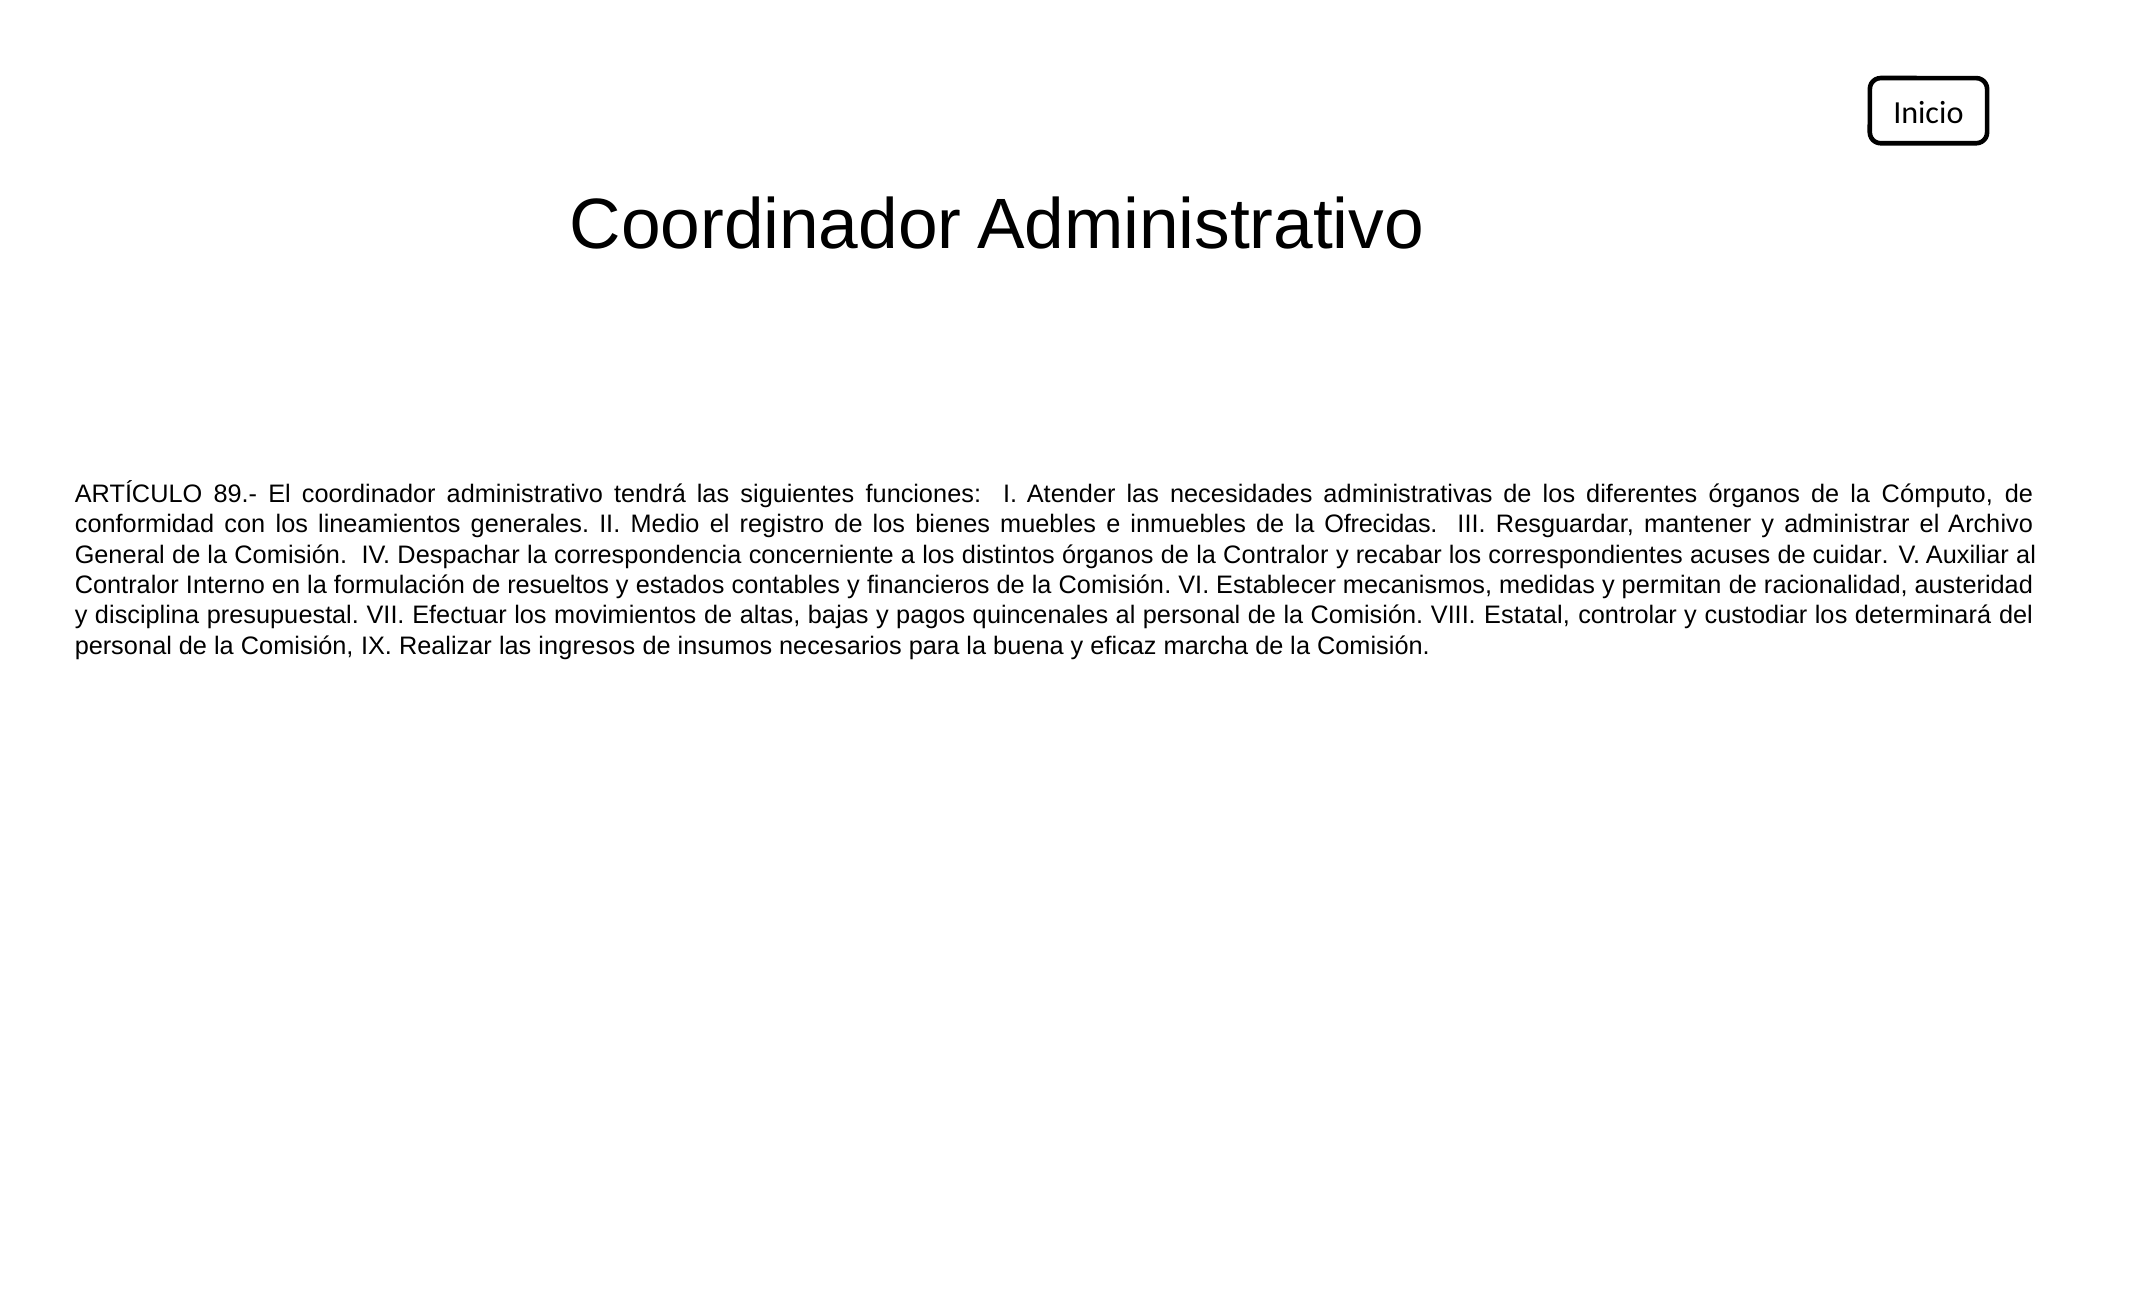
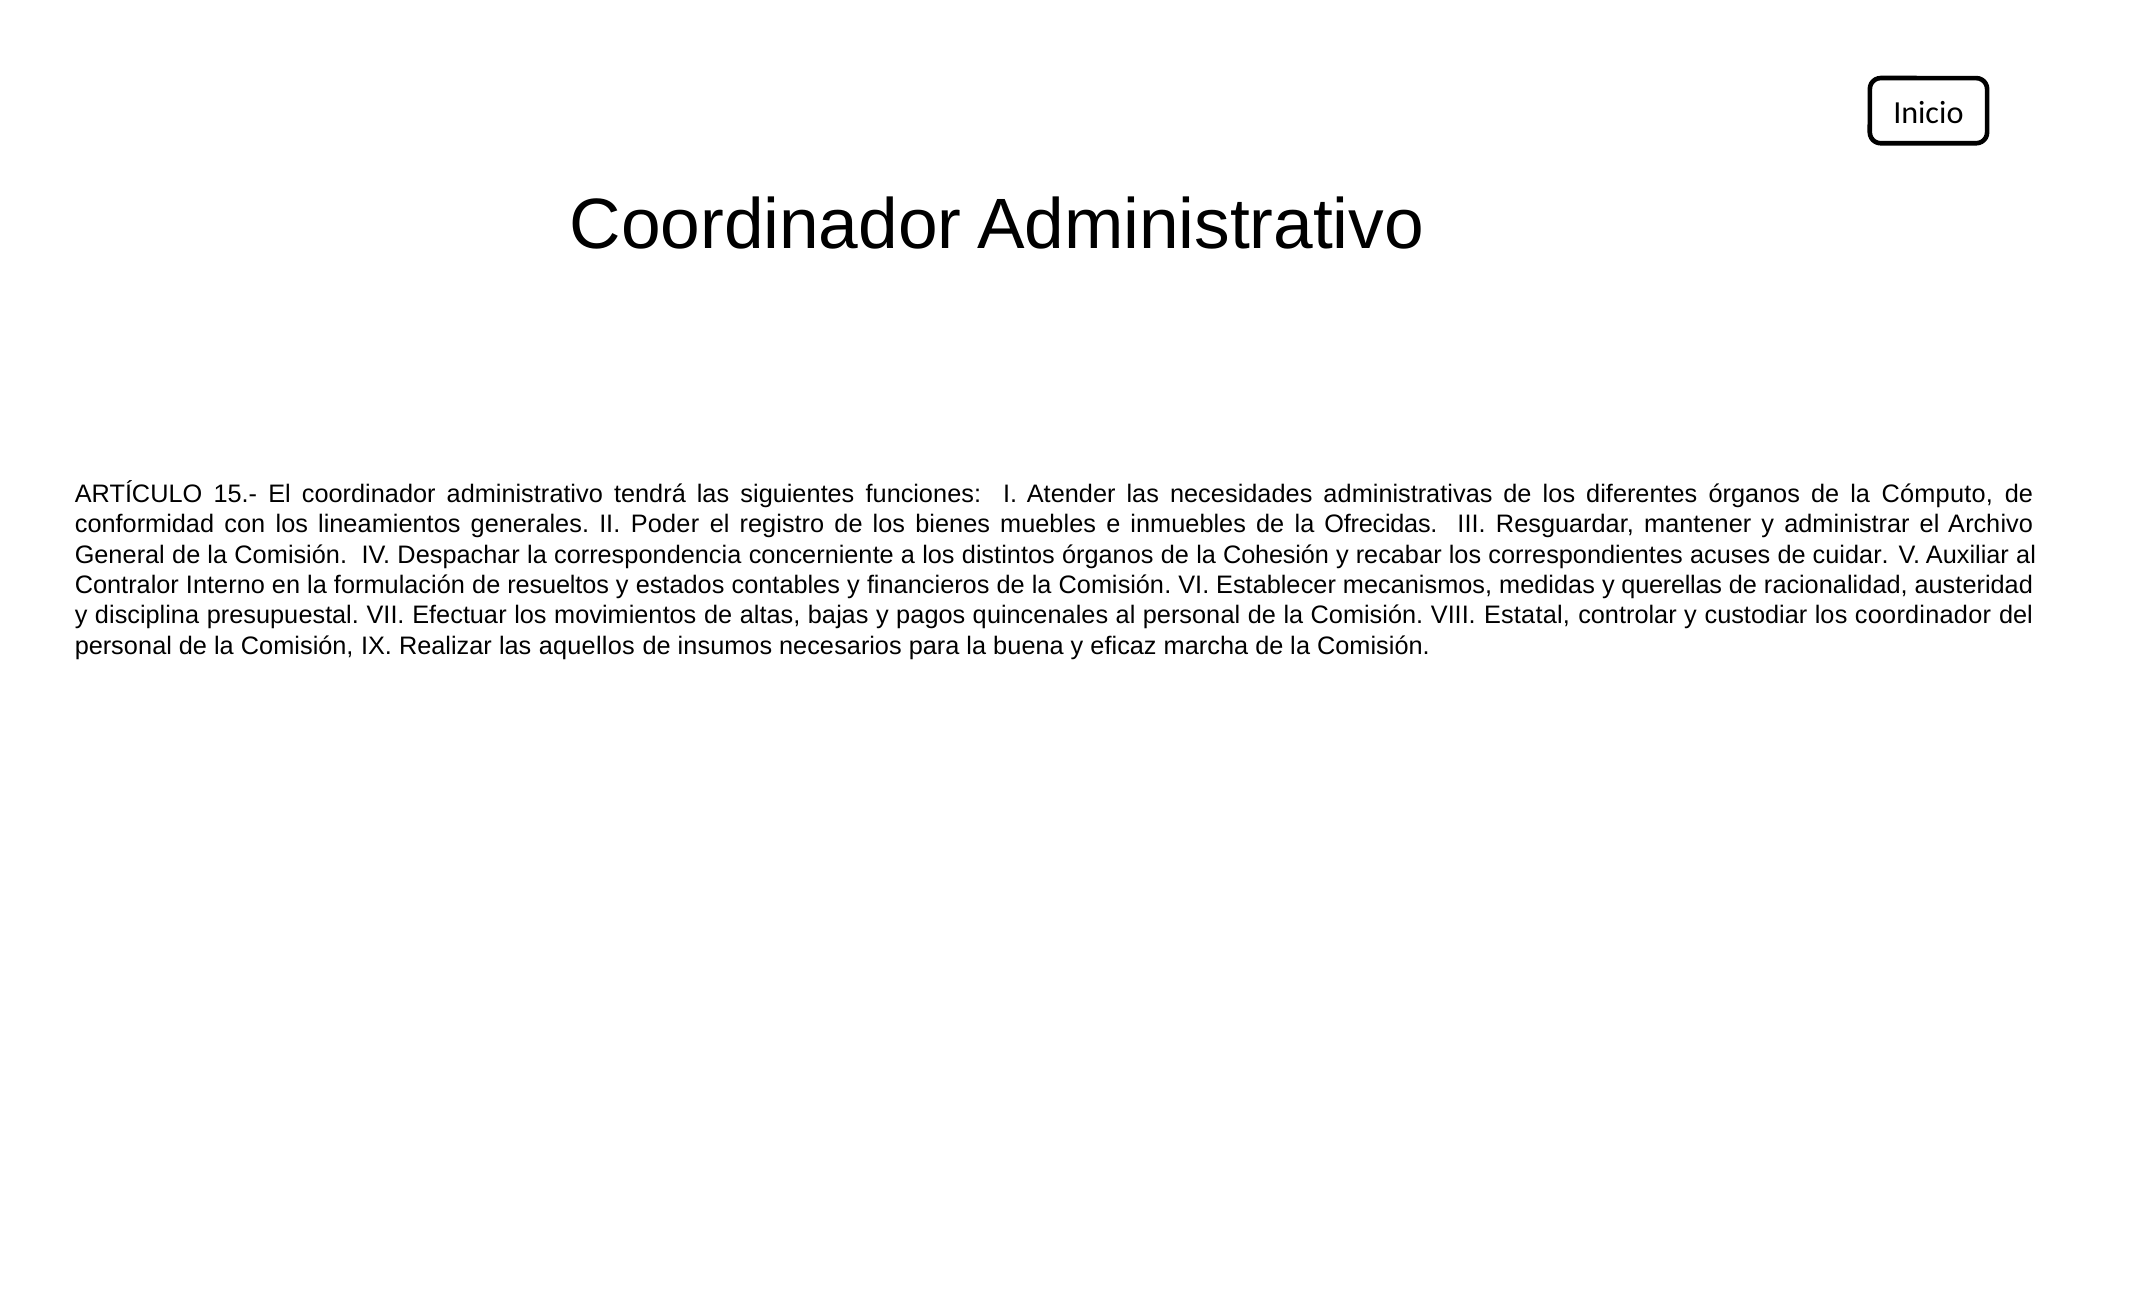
89.-: 89.- -> 15.-
Medio: Medio -> Poder
la Contralor: Contralor -> Cohesión
permitan: permitan -> querellas
los determinará: determinará -> coordinador
ingresos: ingresos -> aquellos
